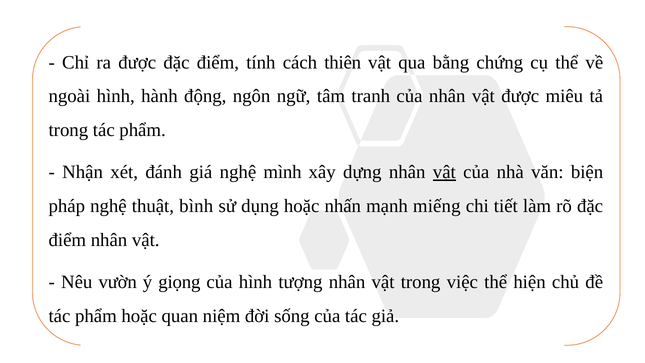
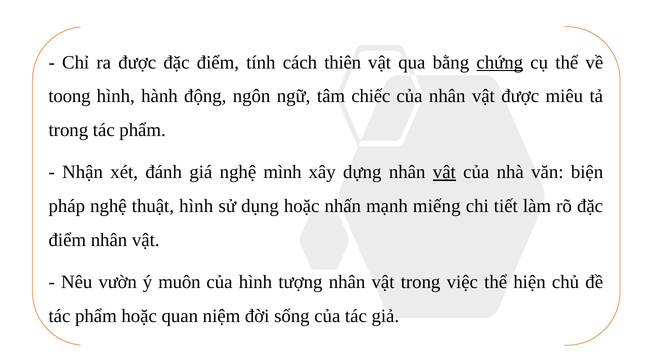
chứng underline: none -> present
ngoài: ngoài -> toong
tranh: tranh -> chiếc
thuật bình: bình -> hình
giọng: giọng -> muôn
